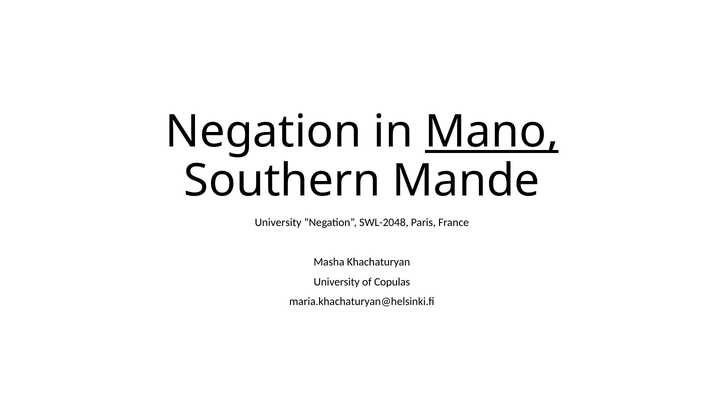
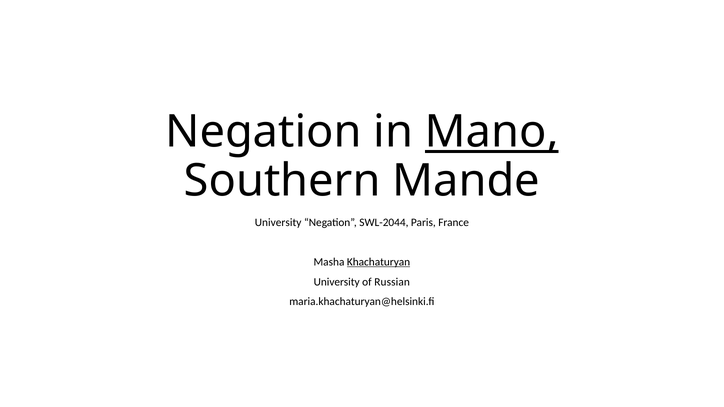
SWL-2048: SWL-2048 -> SWL-2044
Khachaturyan underline: none -> present
Copulas: Copulas -> Russian
